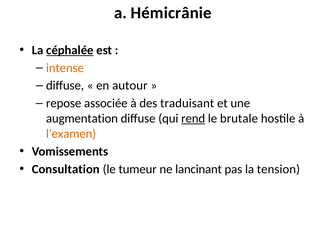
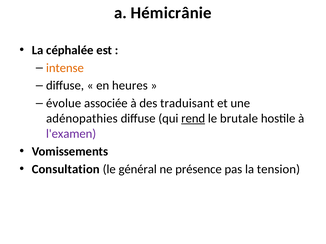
céphalée underline: present -> none
autour: autour -> heures
repose: repose -> évolue
augmentation: augmentation -> adénopathies
l'examen colour: orange -> purple
tumeur: tumeur -> général
lancinant: lancinant -> présence
